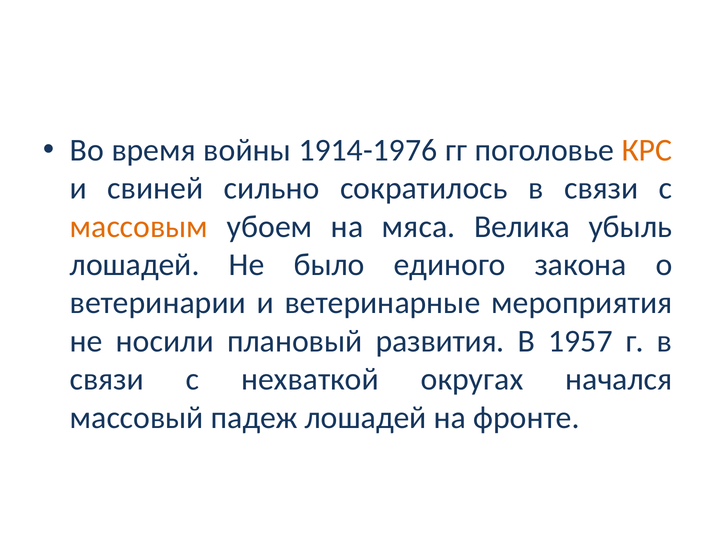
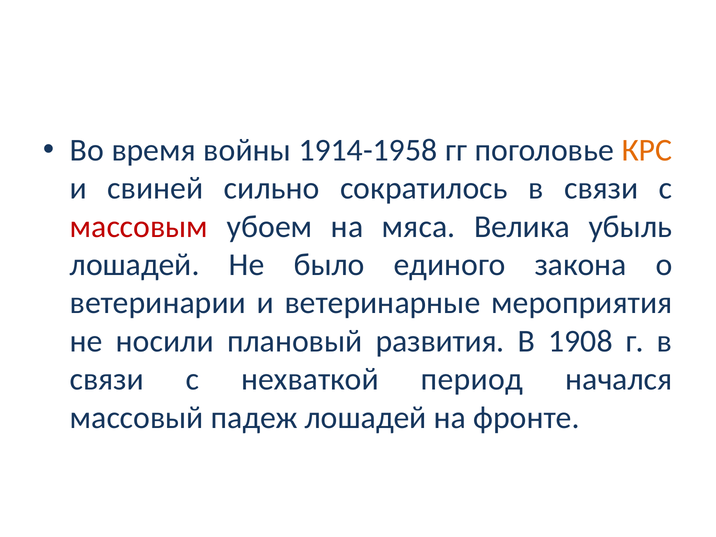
1914-1976: 1914-1976 -> 1914-1958
массовым colour: orange -> red
1957: 1957 -> 1908
округах: округах -> период
